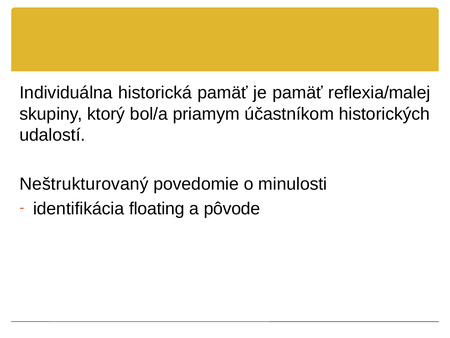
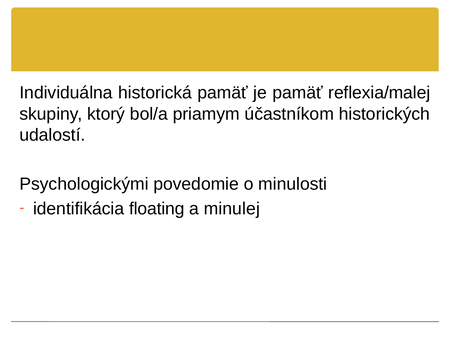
Neštrukturovaný: Neštrukturovaný -> Psychologickými
pôvode: pôvode -> minulej
